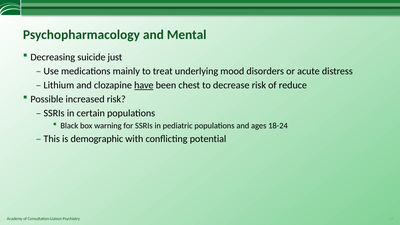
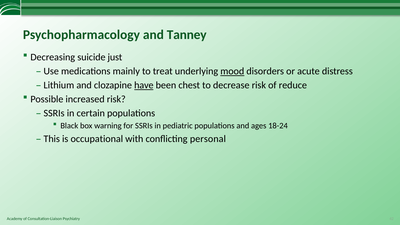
Mental: Mental -> Tanney
mood underline: none -> present
demographic: demographic -> occupational
potential: potential -> personal
